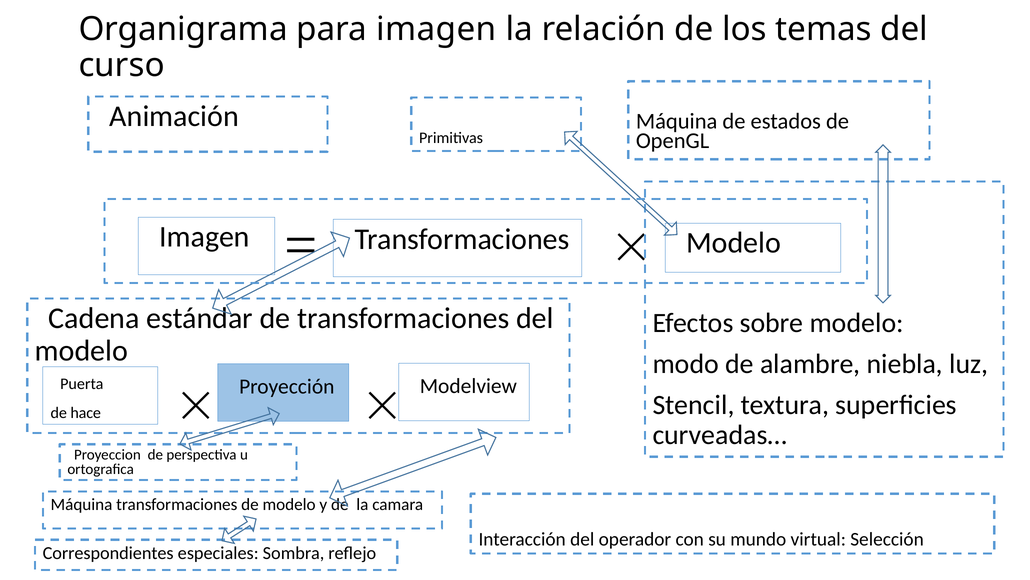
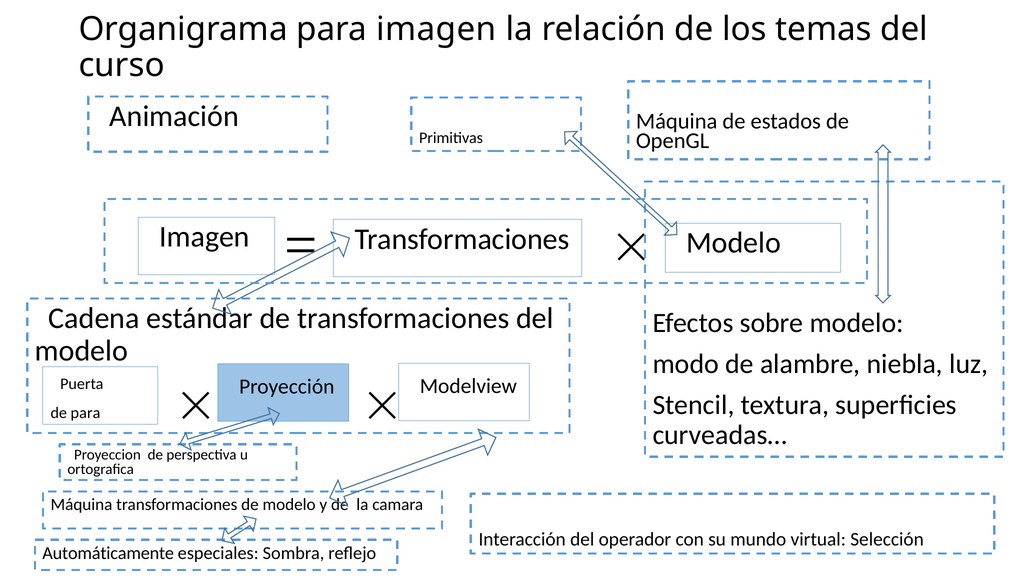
de hace: hace -> para
Correspondientes: Correspondientes -> Automáticamente
